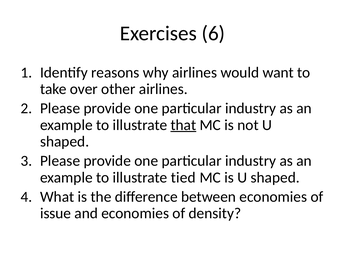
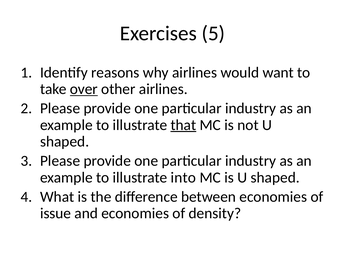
6: 6 -> 5
over underline: none -> present
tied: tied -> into
